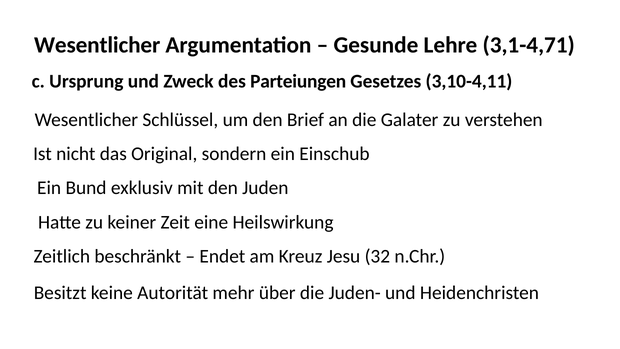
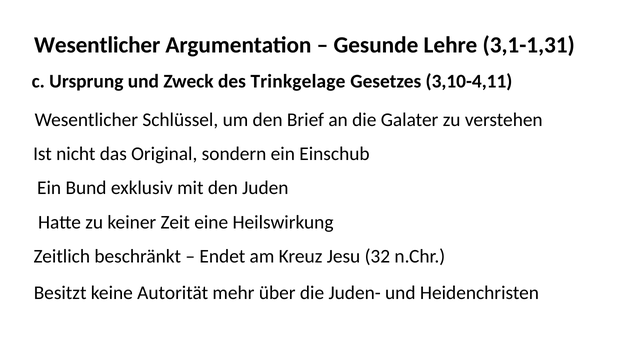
3,1-4,71: 3,1-4,71 -> 3,1-1,31
Parteiungen: Parteiungen -> Trinkgelage
